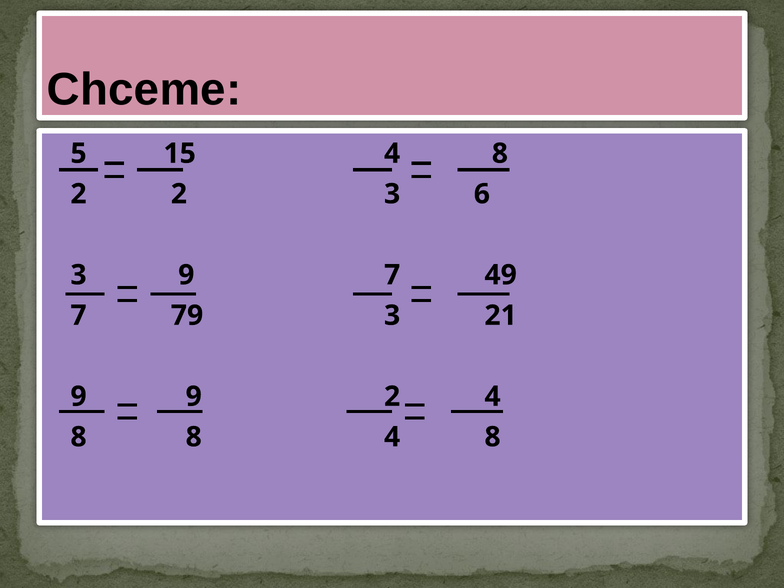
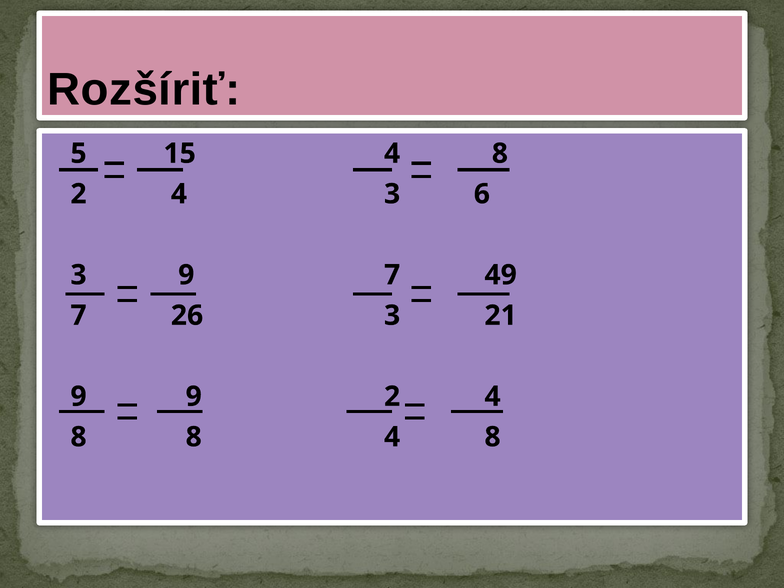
Chceme: Chceme -> Rozšíriť
2 at (179, 194): 2 -> 4
79: 79 -> 26
